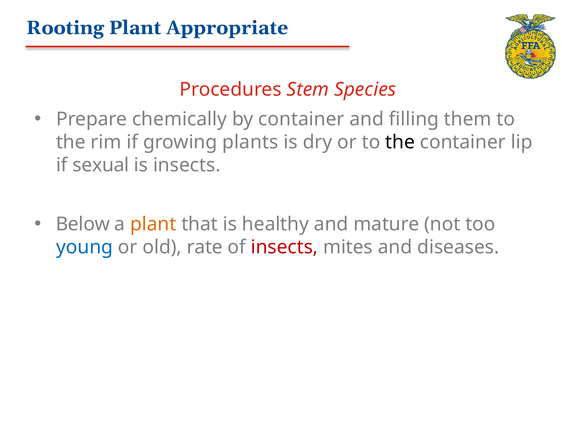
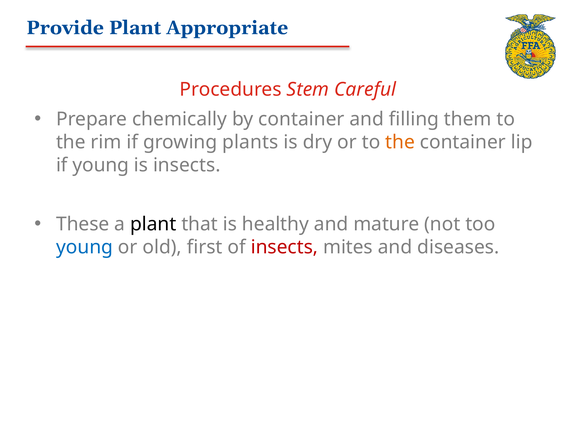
Rooting: Rooting -> Provide
Species: Species -> Careful
the at (400, 142) colour: black -> orange
if sexual: sexual -> young
Below: Below -> These
plant at (153, 224) colour: orange -> black
rate: rate -> first
